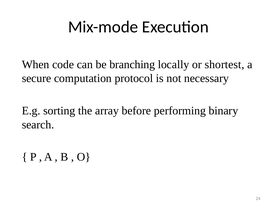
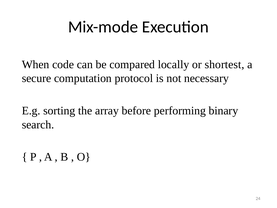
branching: branching -> compared
